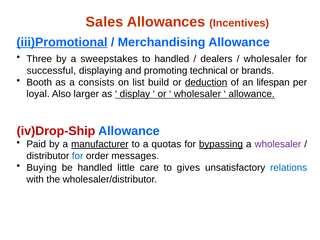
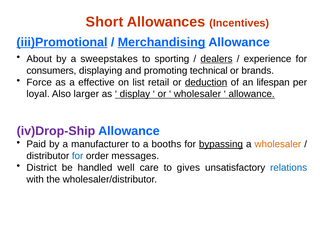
Sales: Sales -> Short
Merchandising underline: none -> present
Three: Three -> About
to handled: handled -> sporting
dealers underline: none -> present
wholesaler at (267, 59): wholesaler -> experience
successful: successful -> consumers
Booth: Booth -> Force
consists: consists -> effective
build: build -> retail
iv)Drop-Ship colour: red -> purple
manufacturer underline: present -> none
quotas: quotas -> booths
wholesaler at (278, 144) colour: purple -> orange
Buying: Buying -> District
little: little -> well
